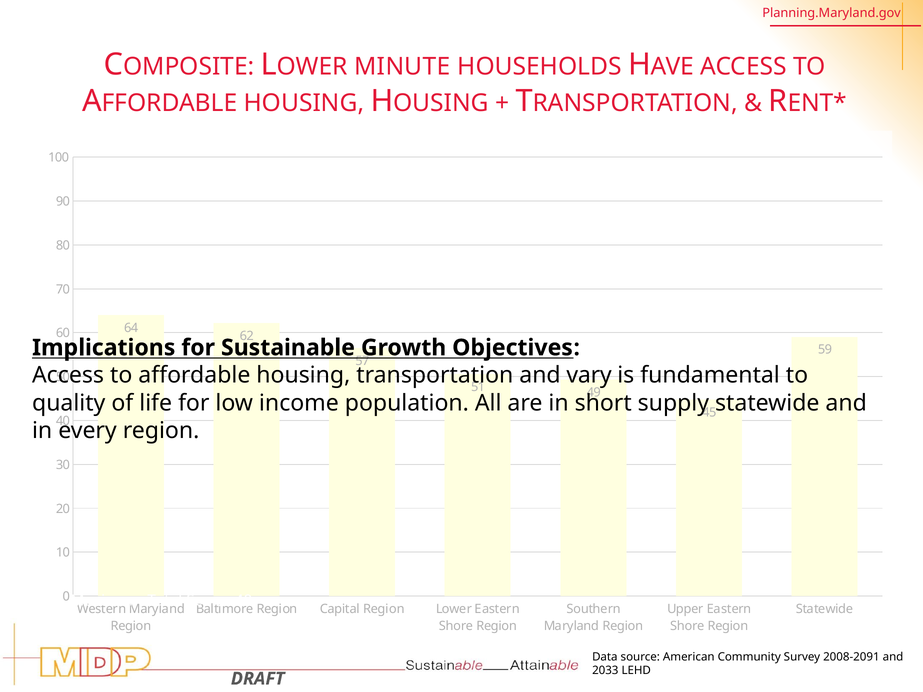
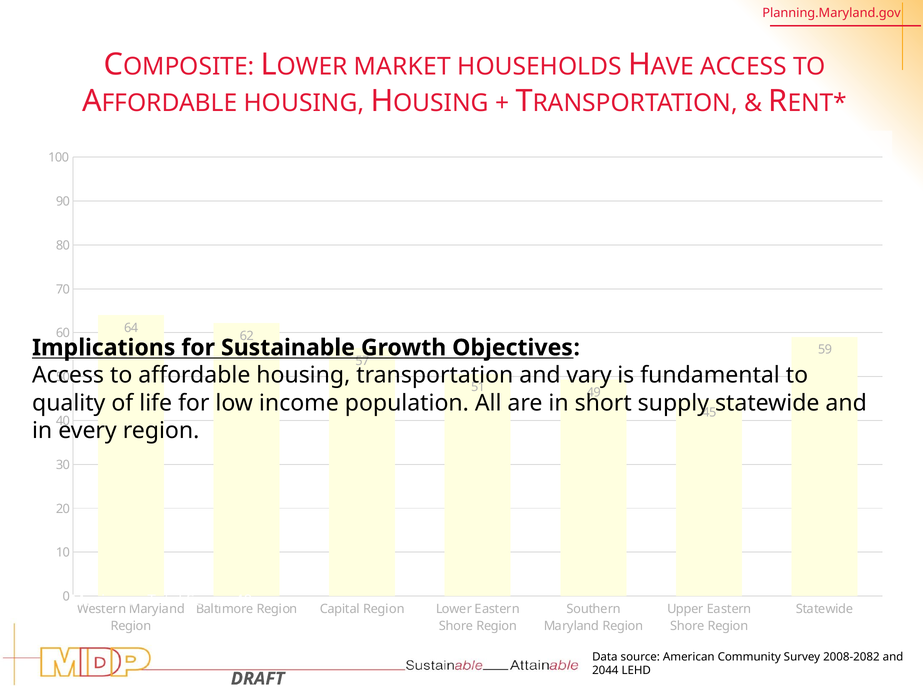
MINUTE: MINUTE -> MARKET
2008-2091: 2008-2091 -> 2008-2082
2033: 2033 -> 2044
